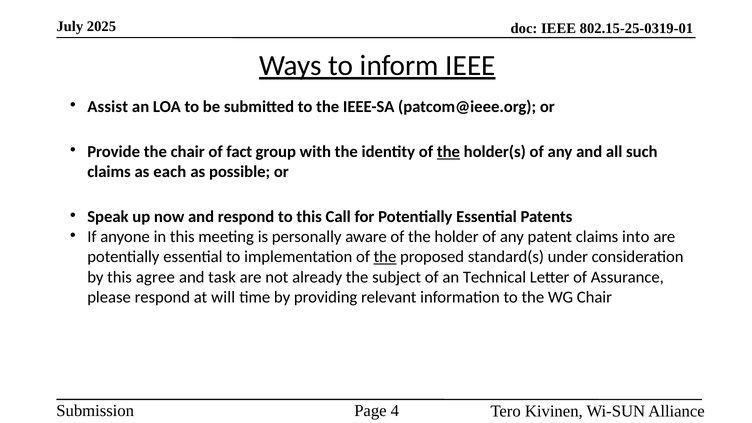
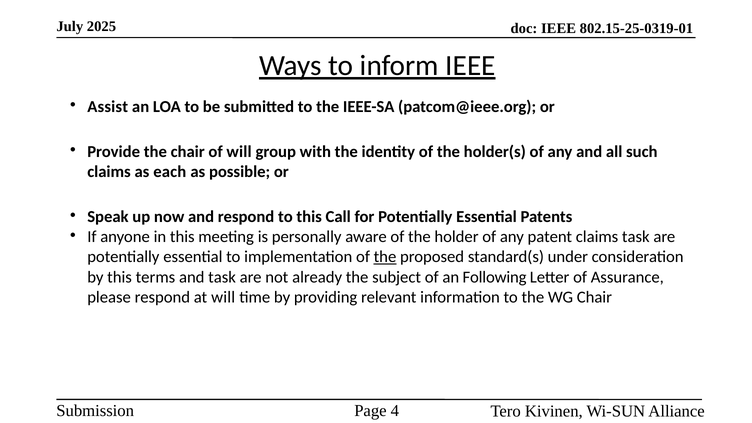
of fact: fact -> will
the at (448, 152) underline: present -> none
claims into: into -> task
agree: agree -> terms
Technical: Technical -> Following
